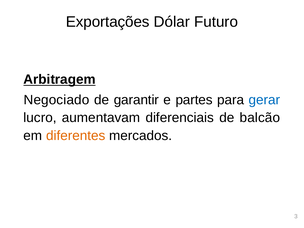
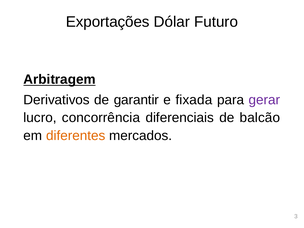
Negociado: Negociado -> Derivativos
partes: partes -> fixada
gerar colour: blue -> purple
aumentavam: aumentavam -> concorrência
